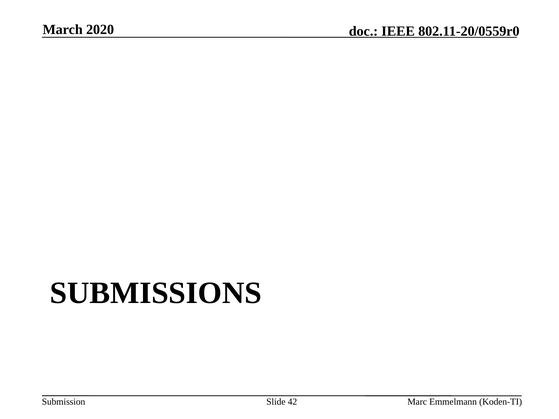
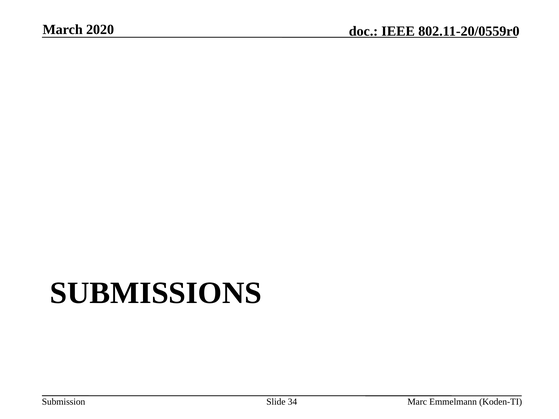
42: 42 -> 34
